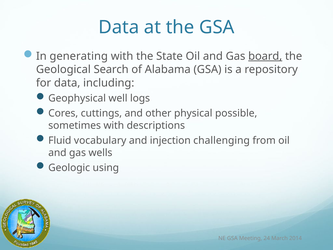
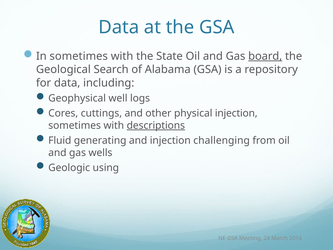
In generating: generating -> sometimes
physical possible: possible -> injection
descriptions underline: none -> present
vocabulary: vocabulary -> generating
